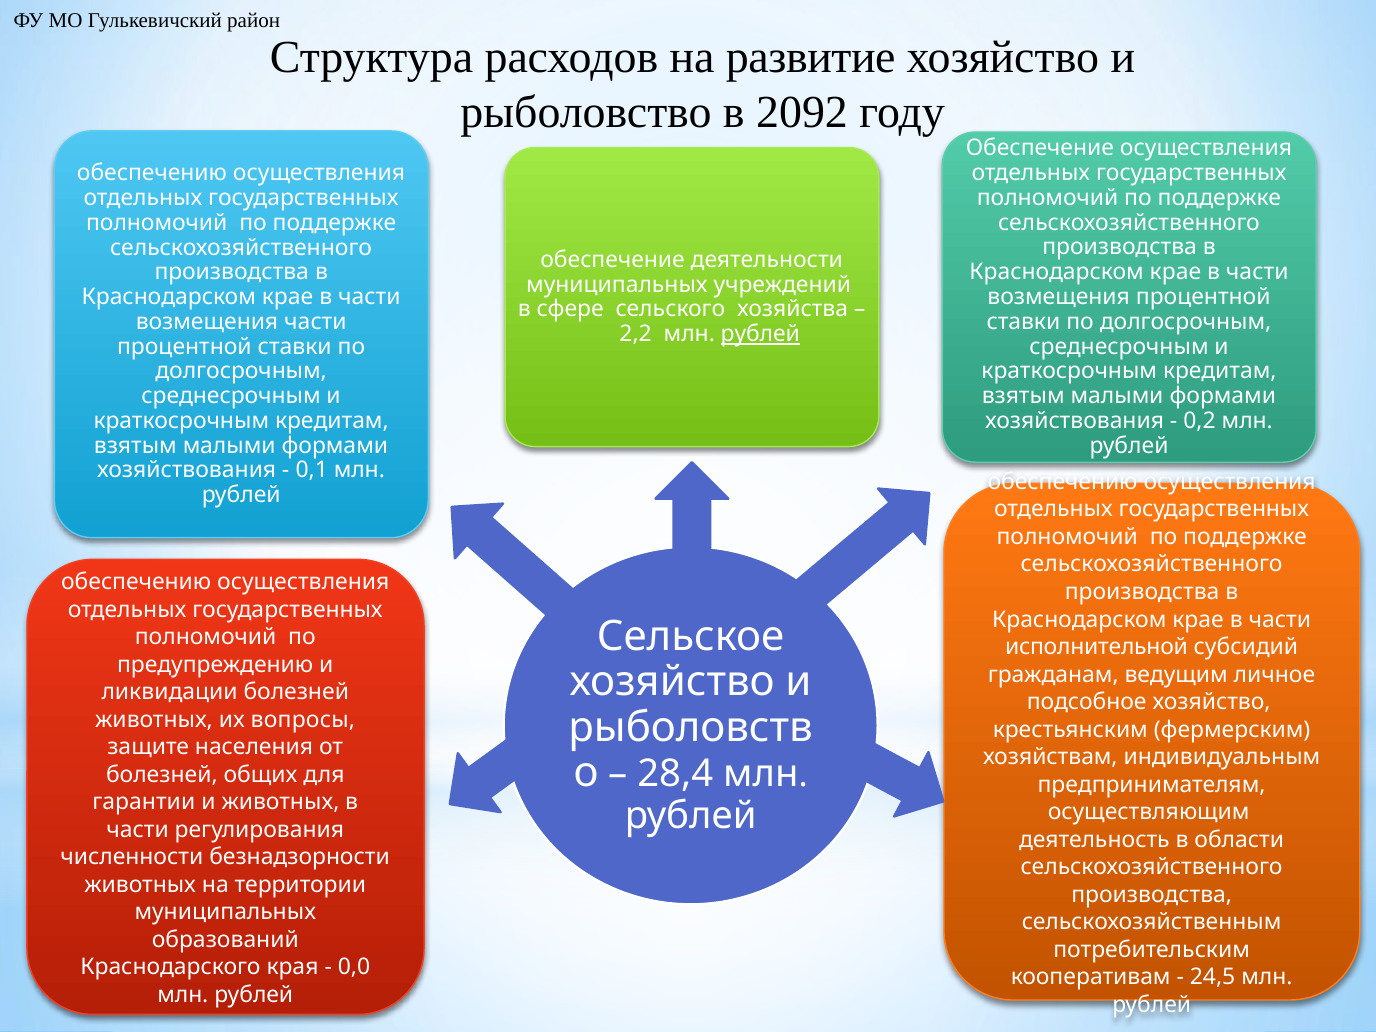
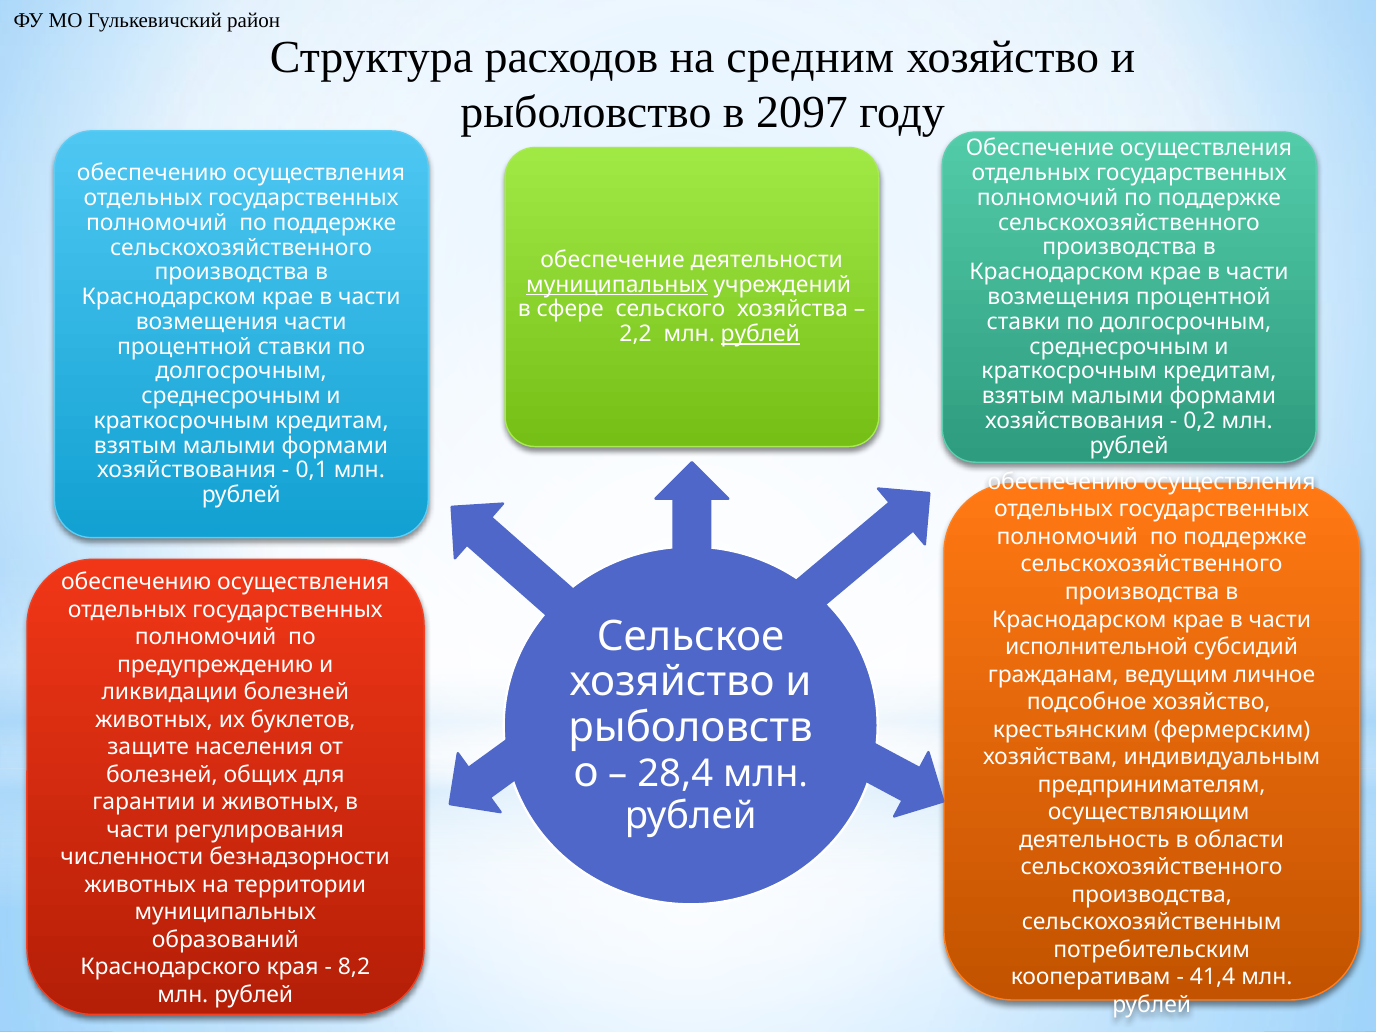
развитие: развитие -> средним
2092: 2092 -> 2097
муниципальных at (617, 284) underline: none -> present
вопросы: вопросы -> буклетов
0,0: 0,0 -> 8,2
24,5: 24,5 -> 41,4
